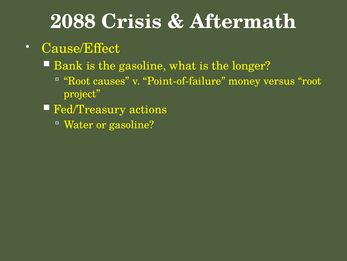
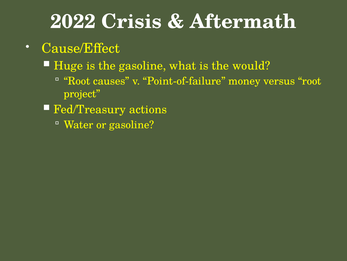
2088: 2088 -> 2022
Bank: Bank -> Huge
longer: longer -> would
